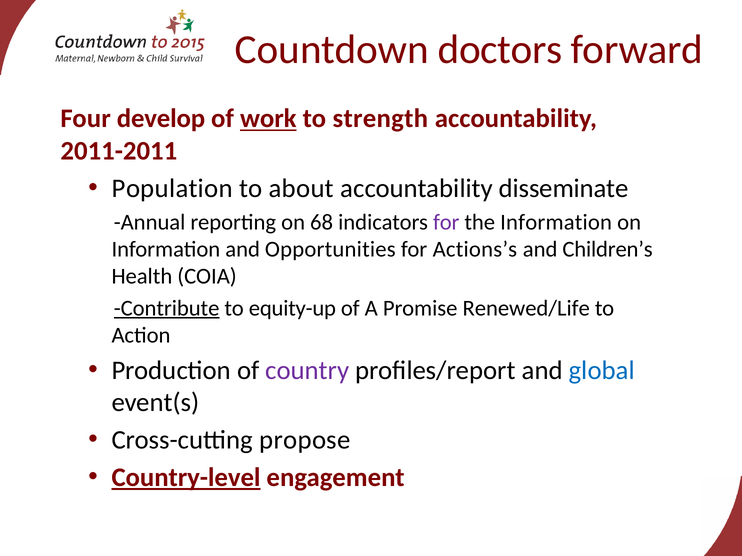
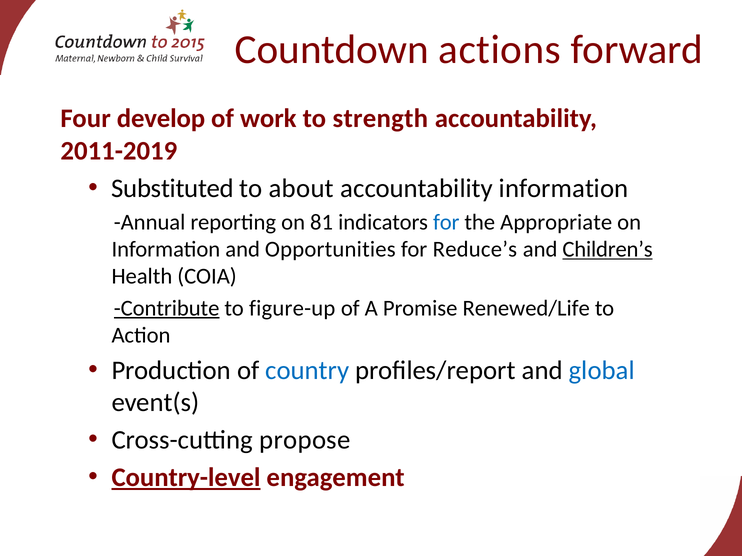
doctors: doctors -> actions
work underline: present -> none
2011-2011: 2011-2011 -> 2011-2019
Population: Population -> Substituted
accountability disseminate: disseminate -> information
68: 68 -> 81
for at (446, 222) colour: purple -> blue
the Information: Information -> Appropriate
Actions’s: Actions’s -> Reduce’s
Children’s underline: none -> present
equity-up: equity-up -> figure-up
country colour: purple -> blue
